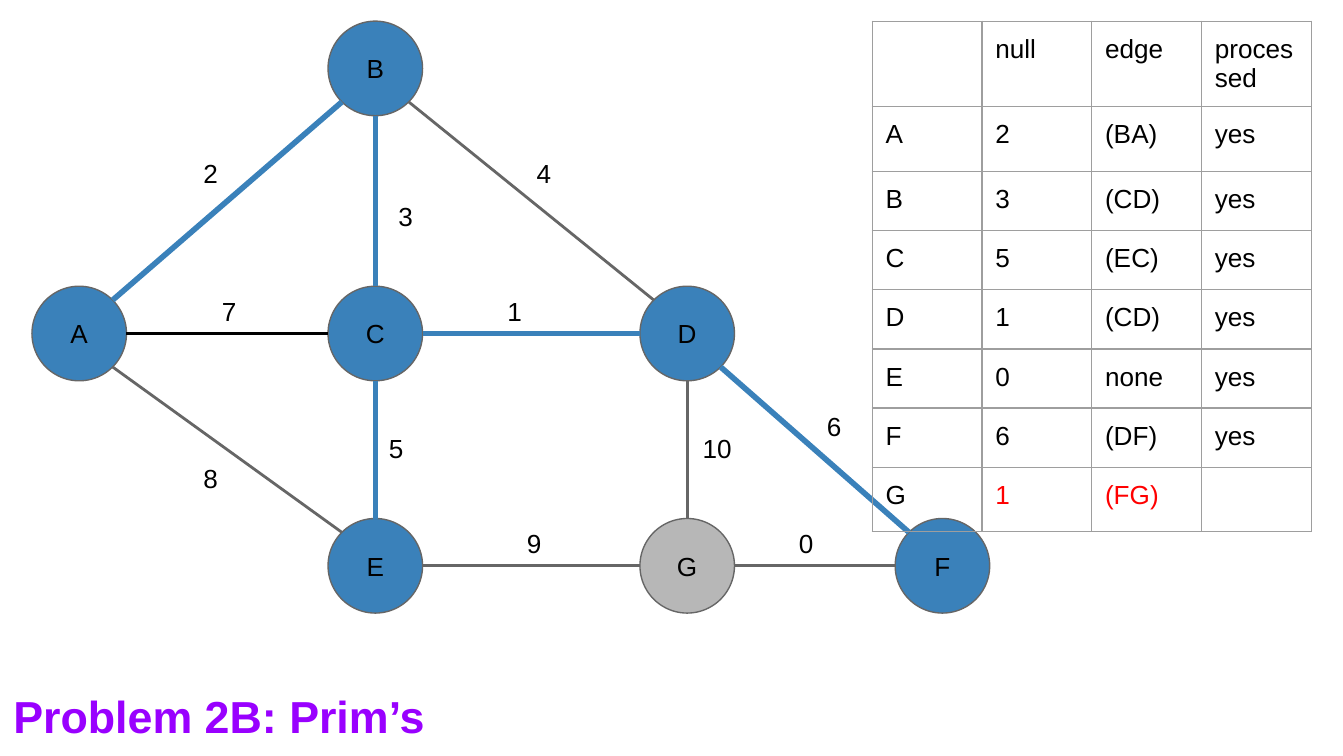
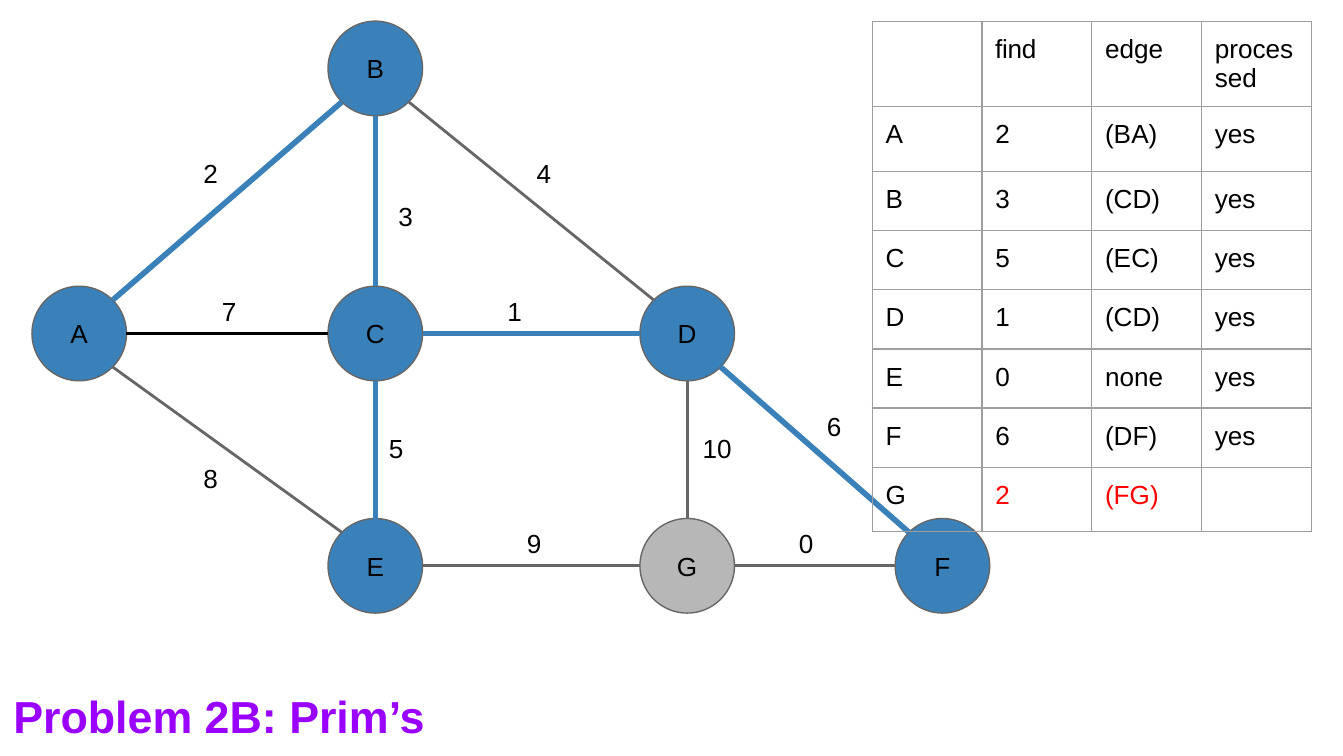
null: null -> find
G 1: 1 -> 2
